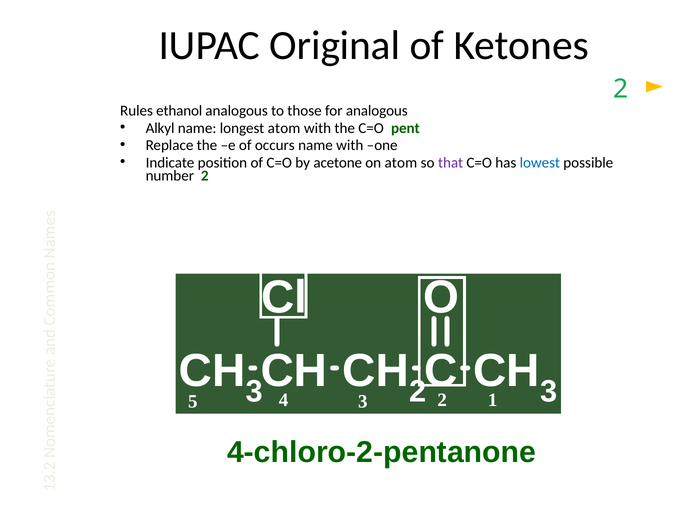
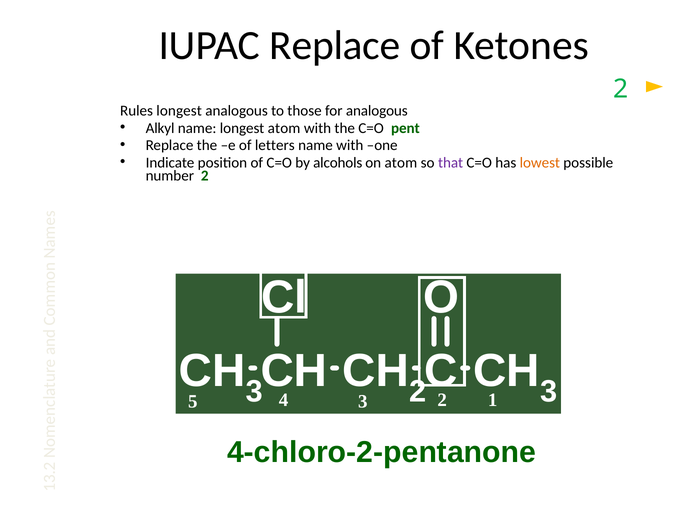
IUPAC Original: Original -> Replace
Rules ethanol: ethanol -> longest
occurs: occurs -> letters
acetone: acetone -> alcohols
lowest colour: blue -> orange
